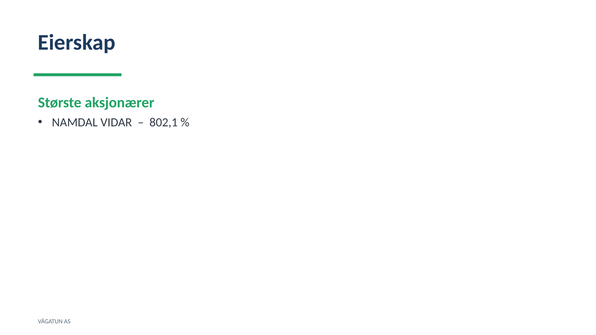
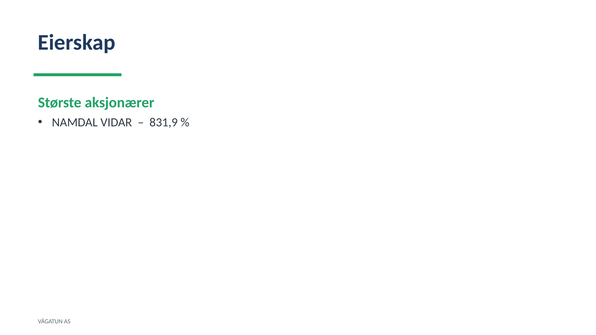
802,1: 802,1 -> 831,9
